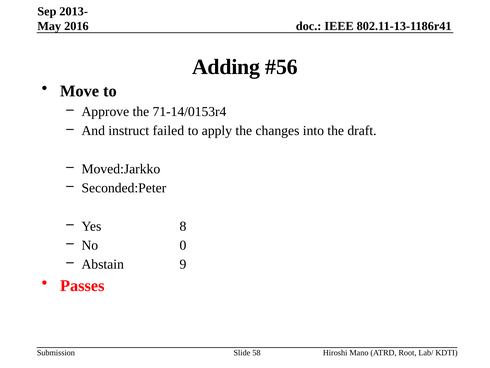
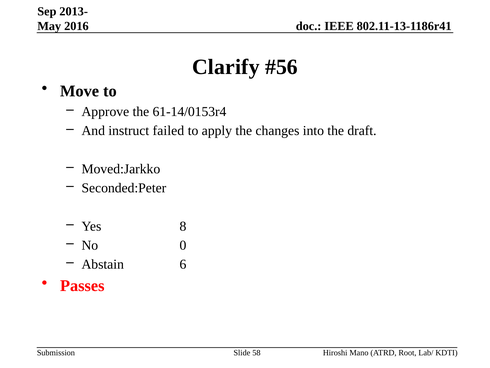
Adding: Adding -> Clarify
71-14/0153r4: 71-14/0153r4 -> 61-14/0153r4
9: 9 -> 6
